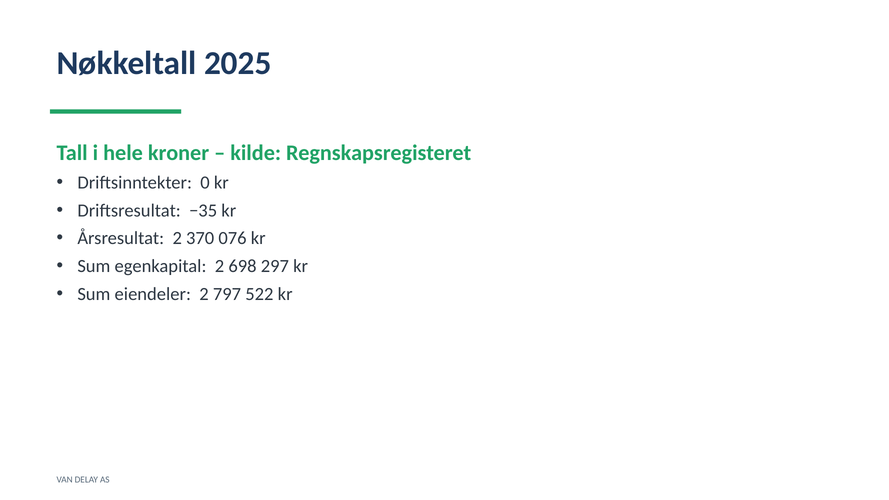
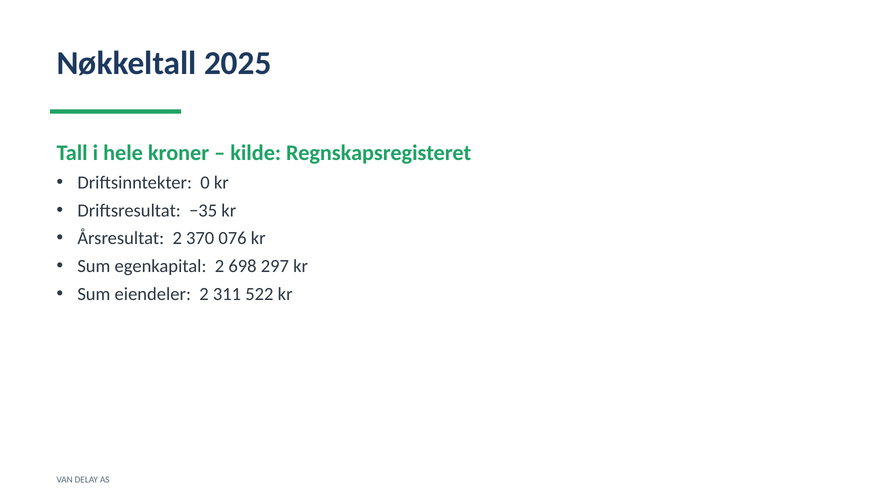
797: 797 -> 311
